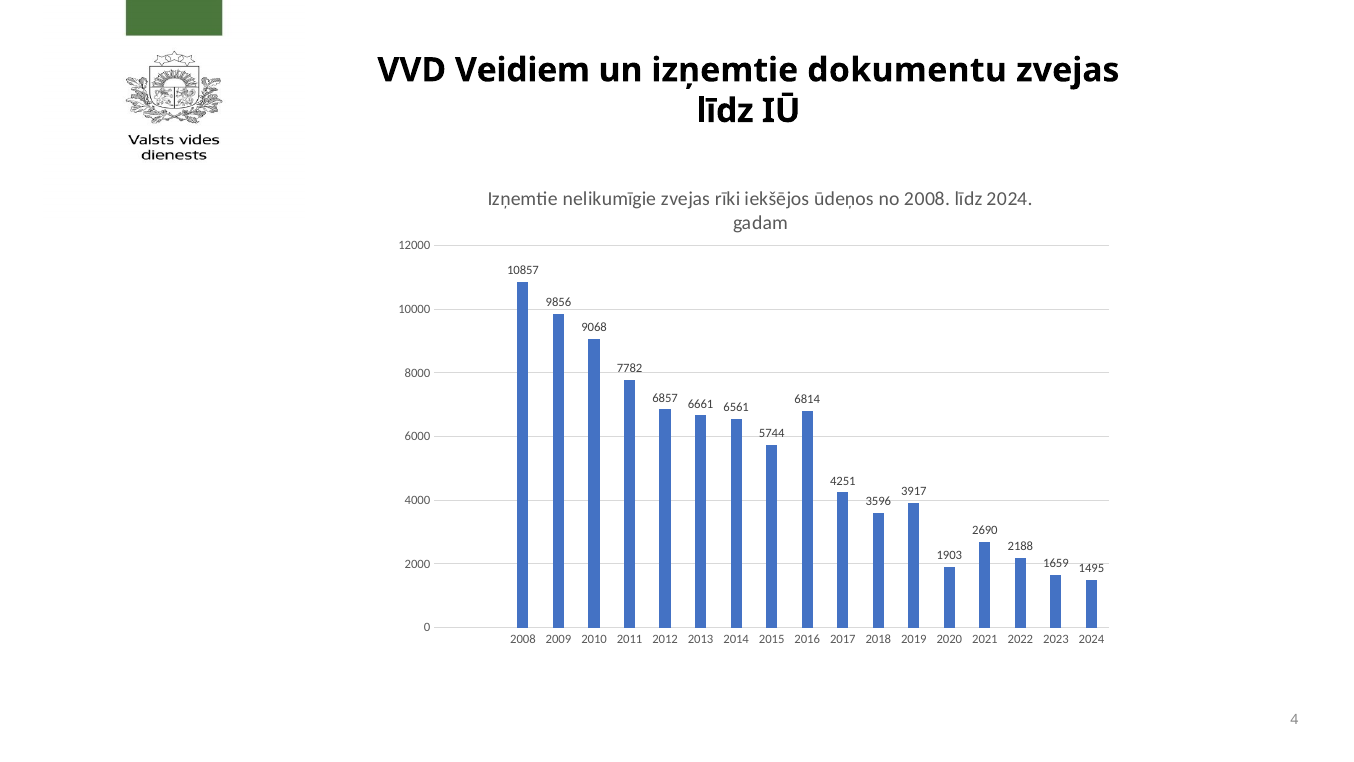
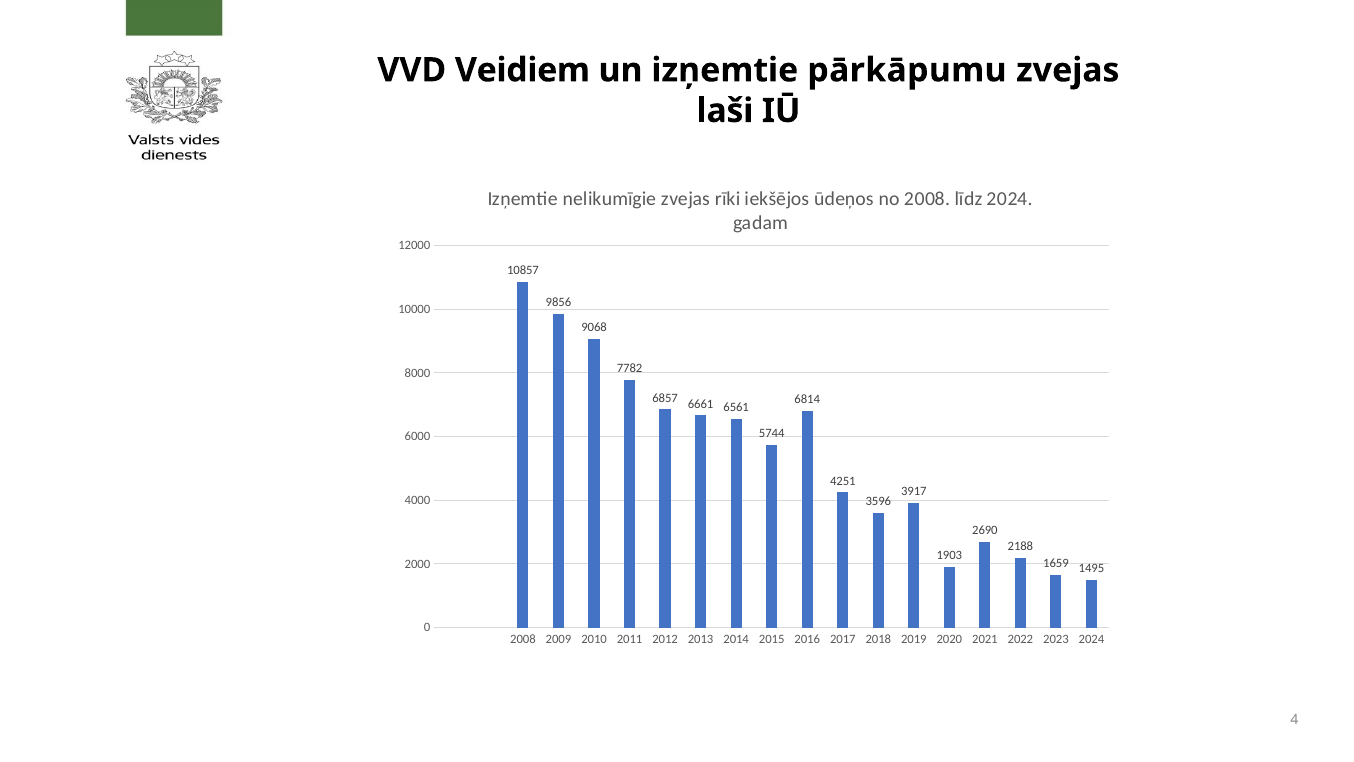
dokumentu: dokumentu -> pārkāpumu
līdz at (725, 111): līdz -> laši
